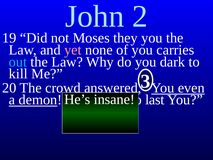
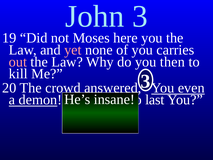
John 2: 2 -> 3
they: they -> here
out colour: light blue -> pink
dark: dark -> then
